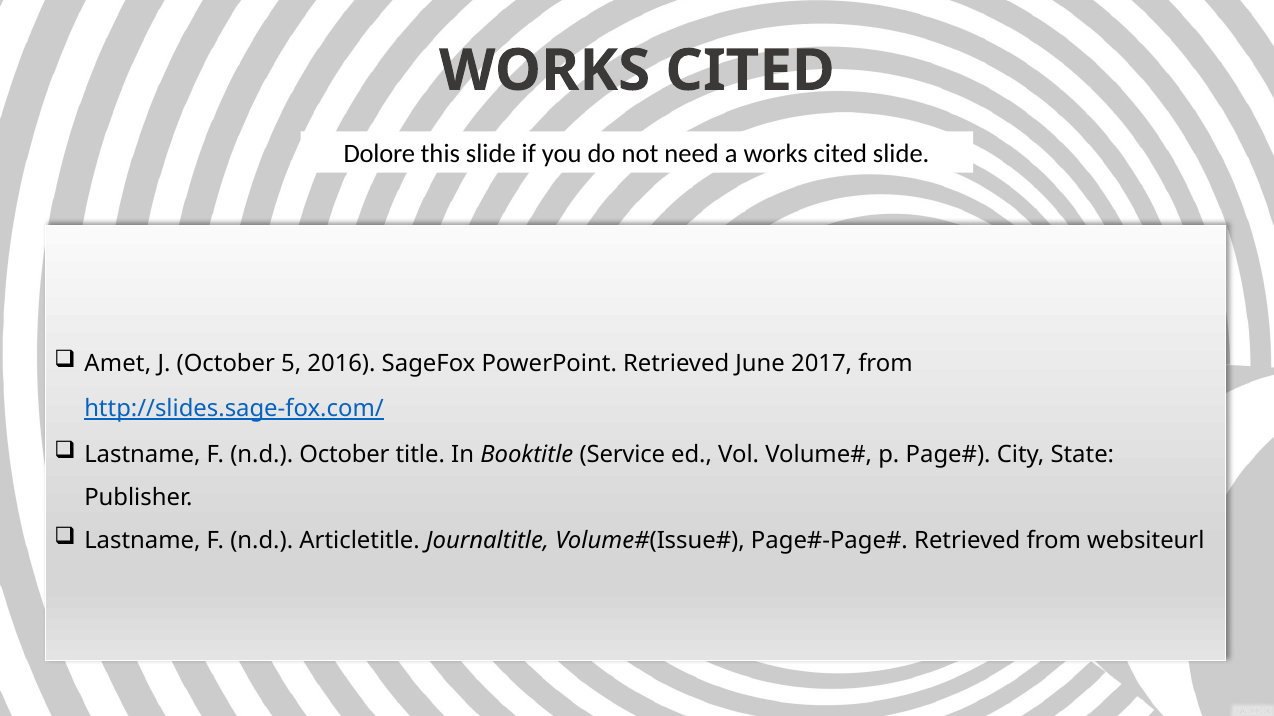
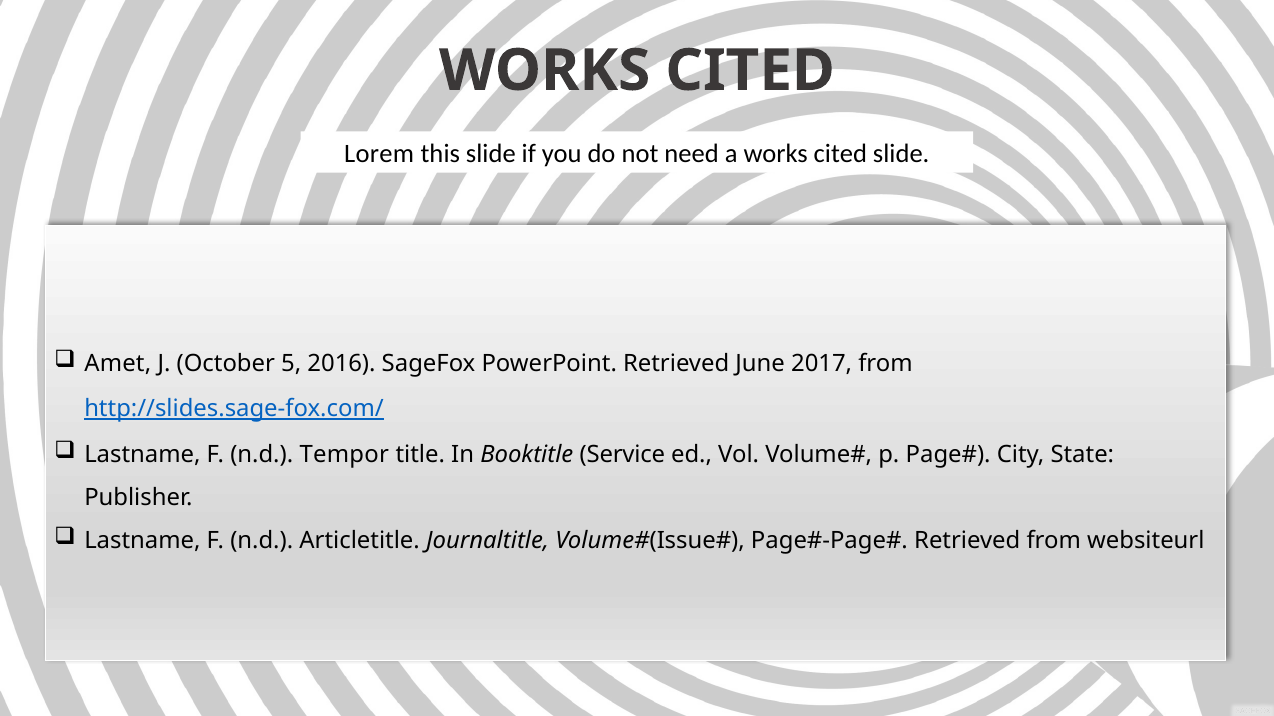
Dolore: Dolore -> Lorem
n.d October: October -> Tempor
